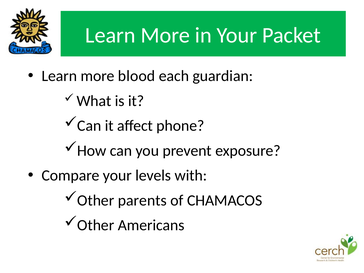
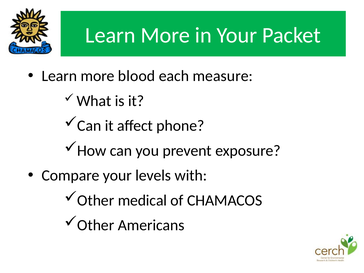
guardian: guardian -> measure
parents: parents -> medical
